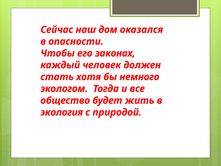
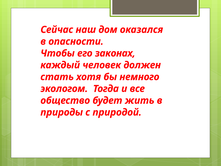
экология: экология -> природы
